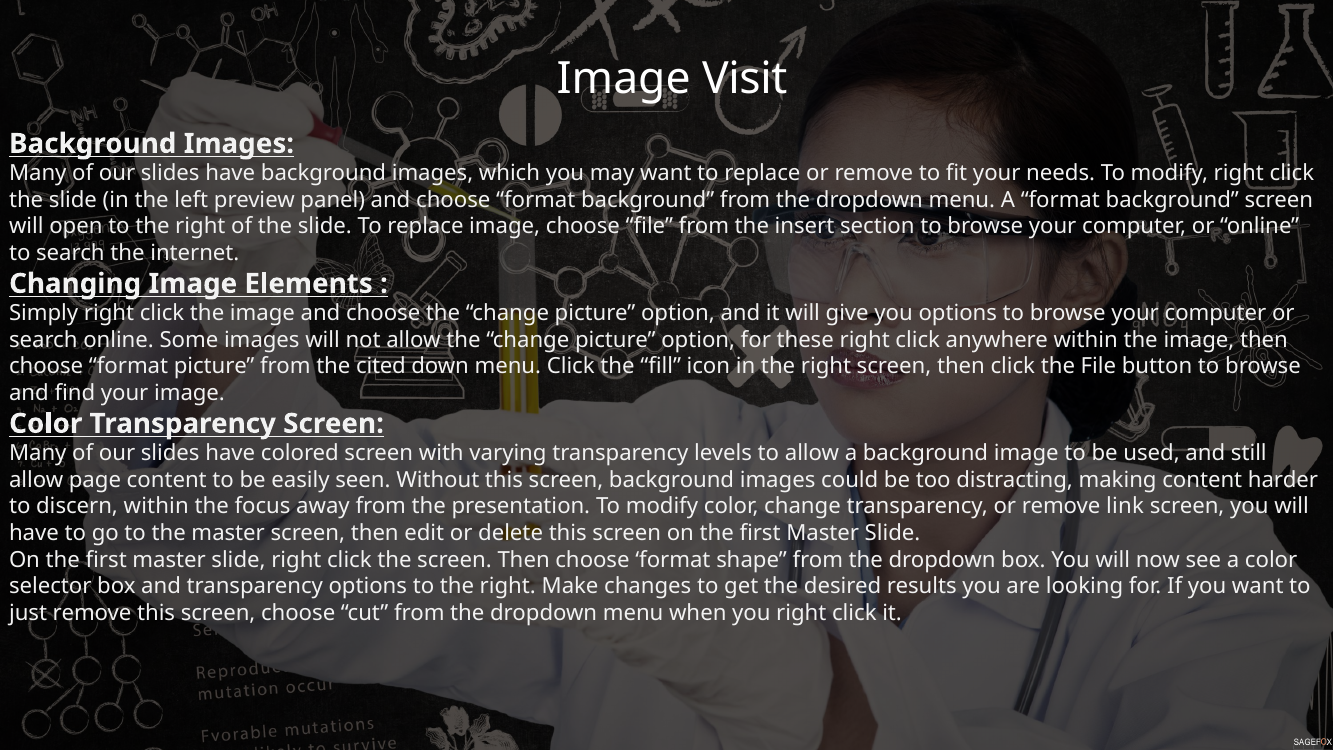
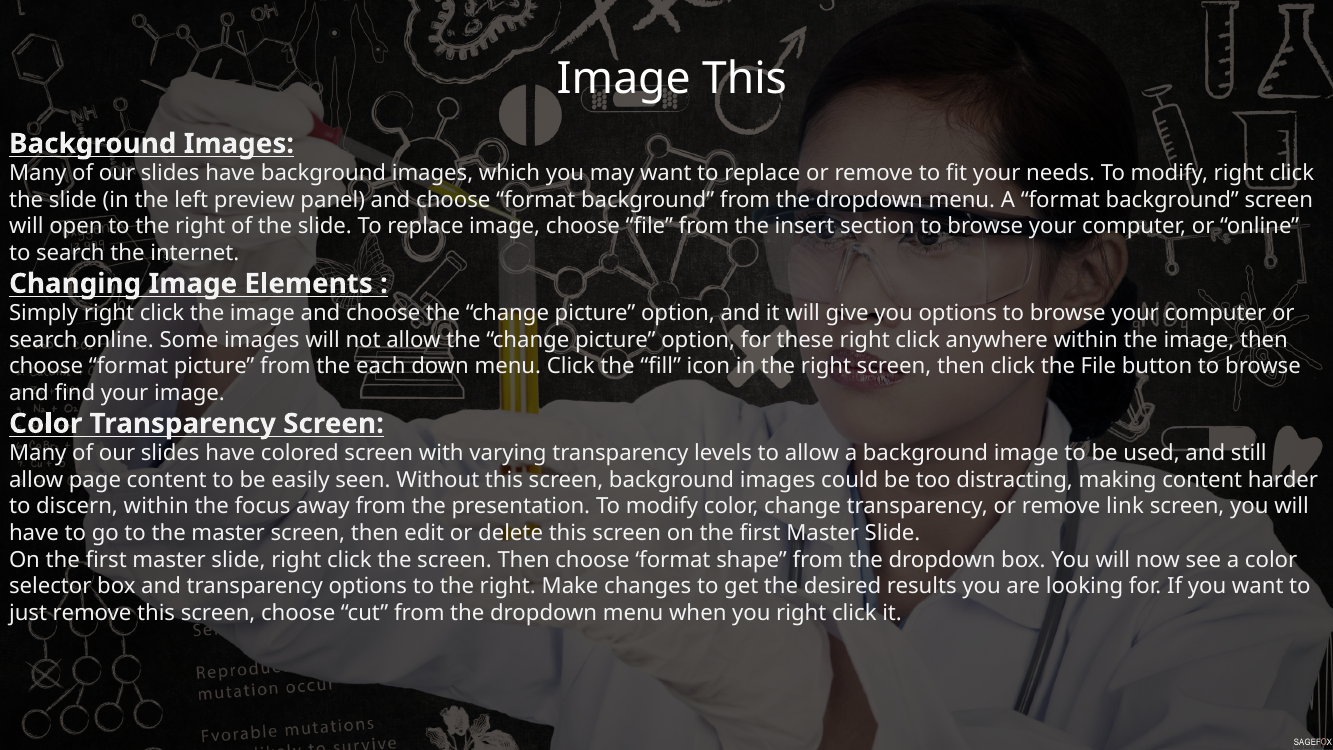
Image Visit: Visit -> This
cited: cited -> each
